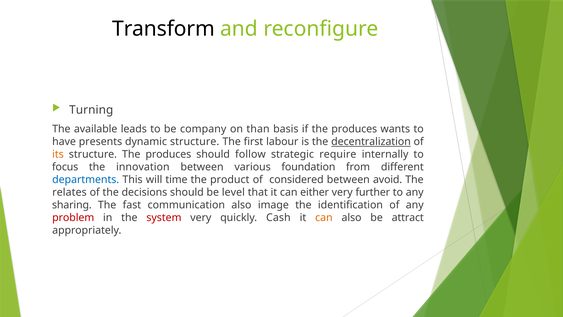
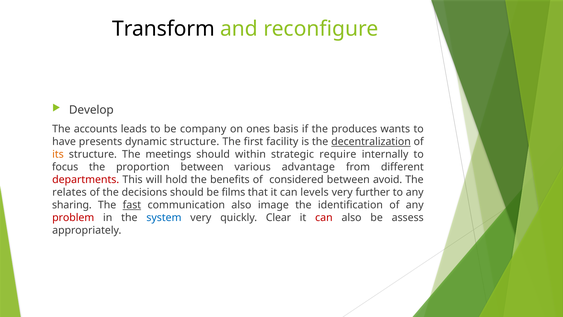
Turning: Turning -> Develop
available: available -> accounts
than: than -> ones
labour: labour -> facility
structure The produces: produces -> meetings
follow: follow -> within
innovation: innovation -> proportion
foundation: foundation -> advantage
departments colour: blue -> red
time: time -> hold
product: product -> benefits
level: level -> films
either: either -> levels
fast underline: none -> present
system colour: red -> blue
Cash: Cash -> Clear
can at (324, 218) colour: orange -> red
attract: attract -> assess
